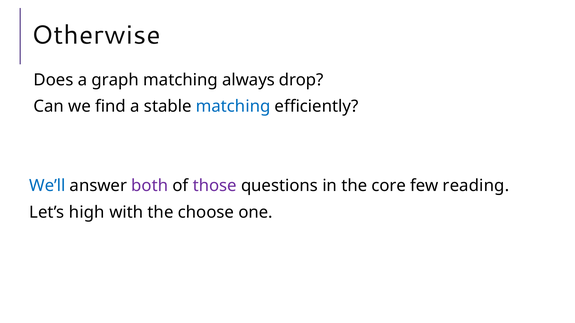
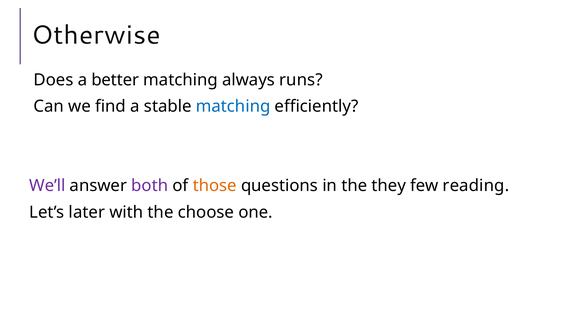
graph: graph -> better
drop: drop -> runs
We’ll colour: blue -> purple
those colour: purple -> orange
core: core -> they
high: high -> later
